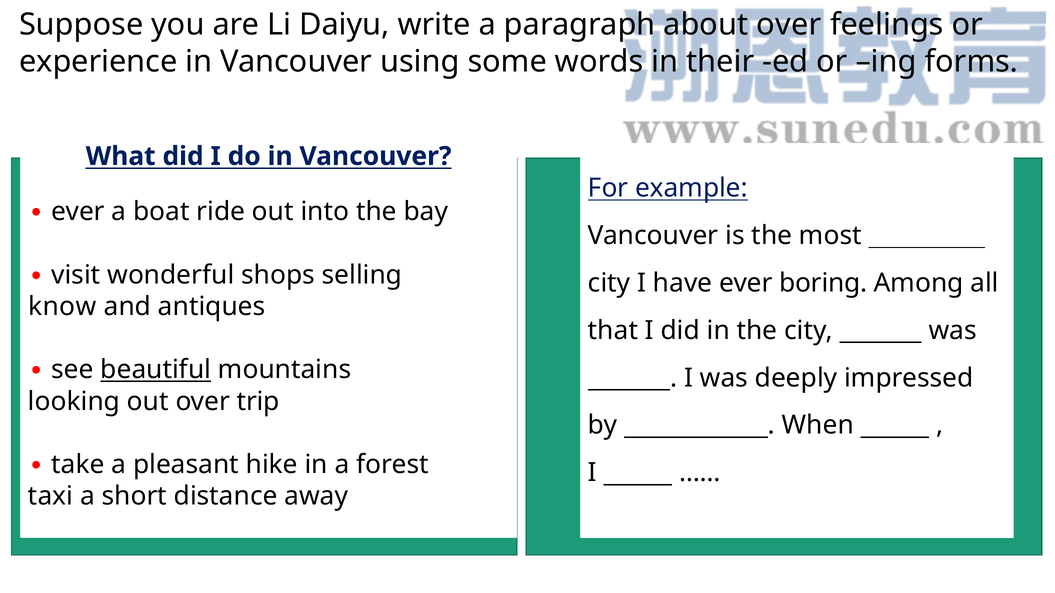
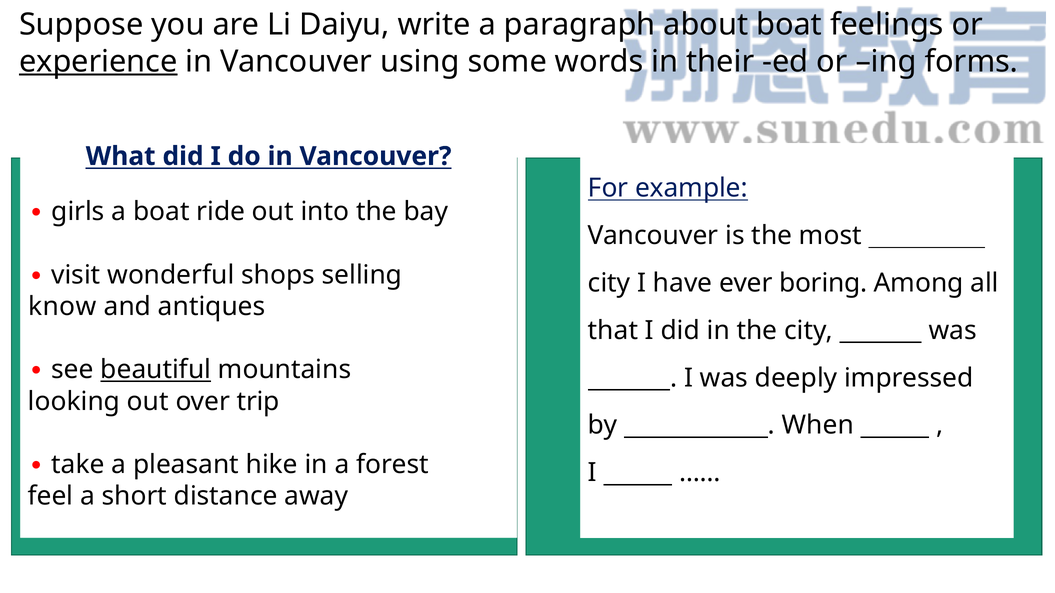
about over: over -> boat
experience underline: none -> present
ever at (78, 212): ever -> girls
taxi: taxi -> feel
